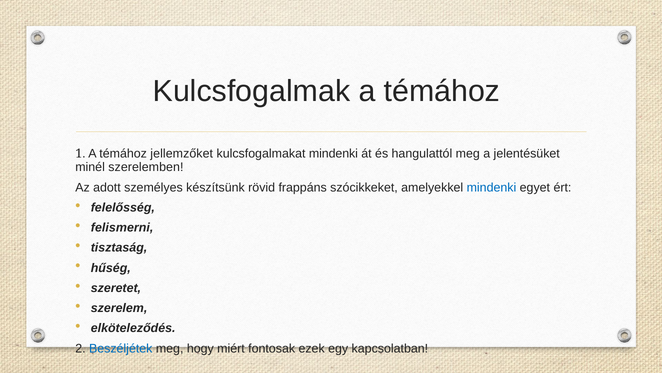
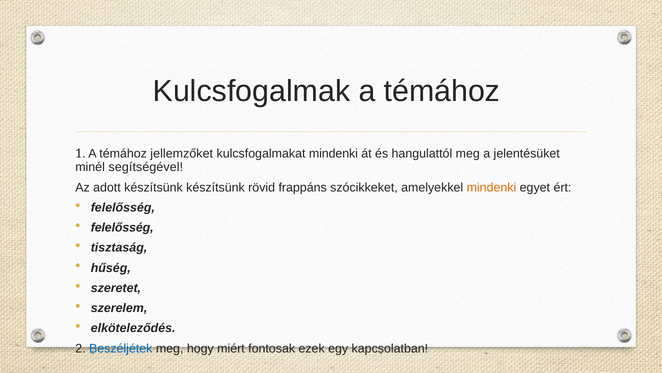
szerelemben: szerelemben -> segítségével
adott személyes: személyes -> készítsünk
mindenki at (491, 187) colour: blue -> orange
felismerni at (122, 227): felismerni -> felelősség
